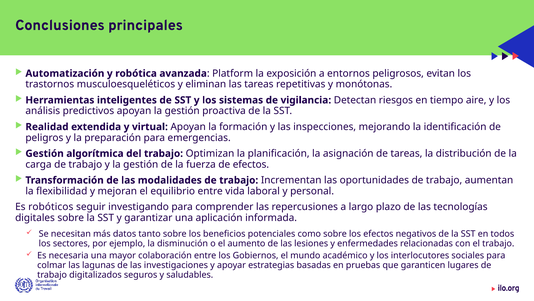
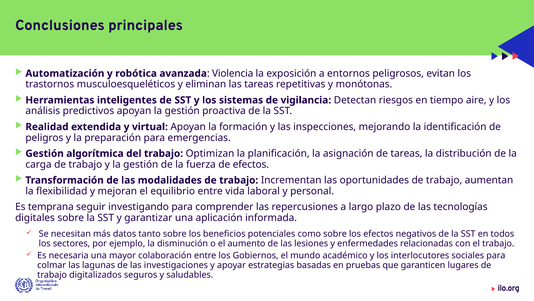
Platform: Platform -> Violencia
robóticos: robóticos -> temprana
